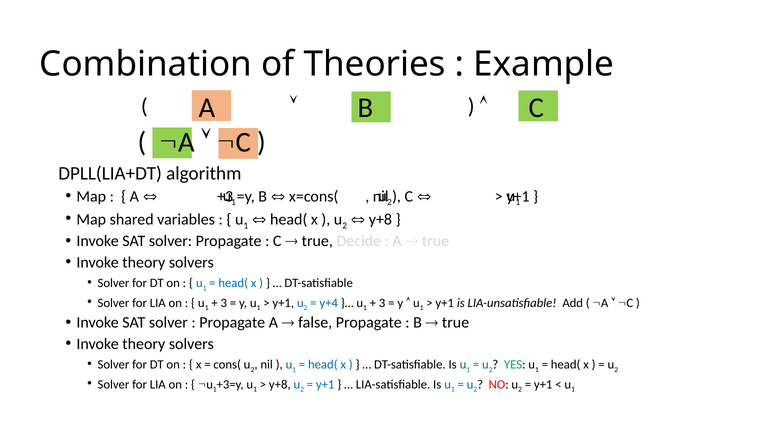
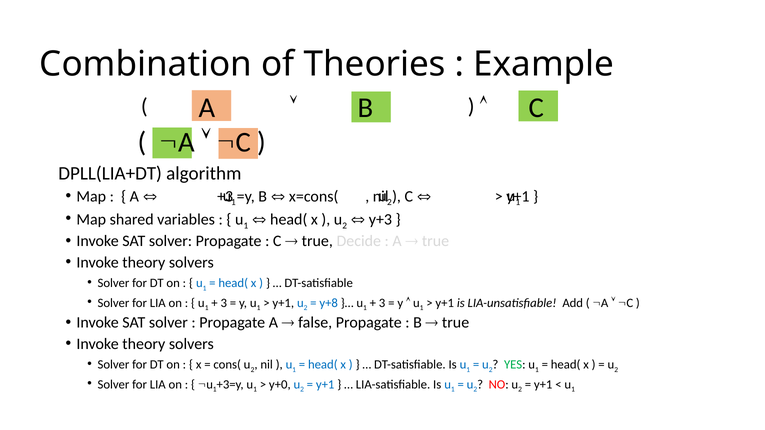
y+8 at (380, 220): y+8 -> y+3
y+4: y+4 -> y+8
y+8 at (280, 385): y+8 -> y+0
